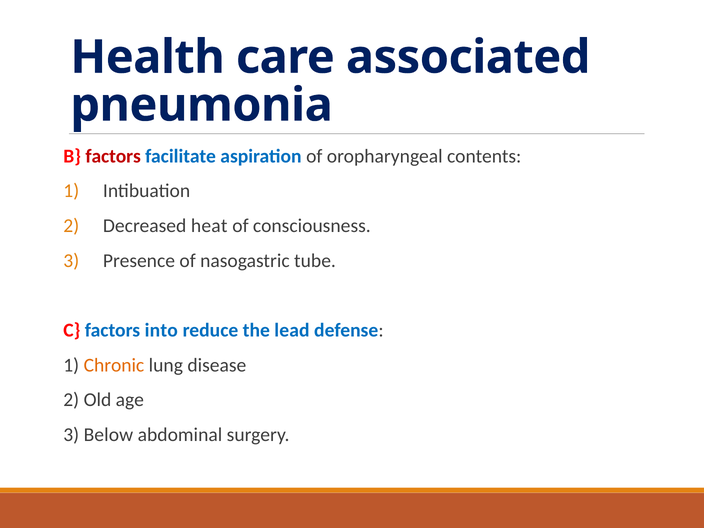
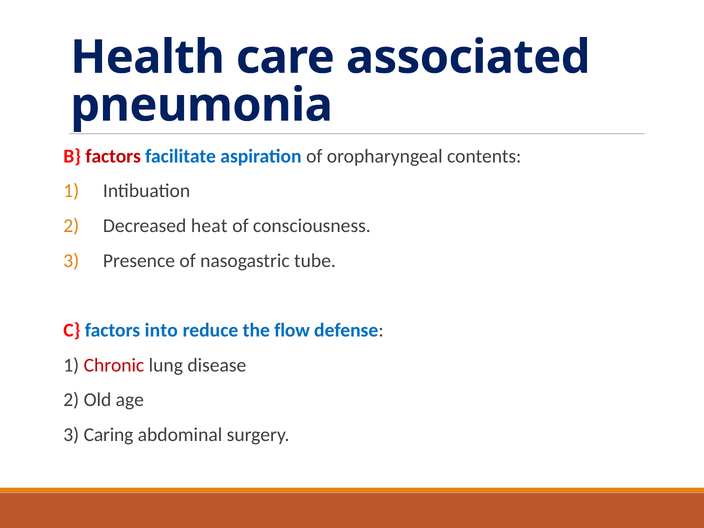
lead: lead -> flow
Chronic colour: orange -> red
Below: Below -> Caring
